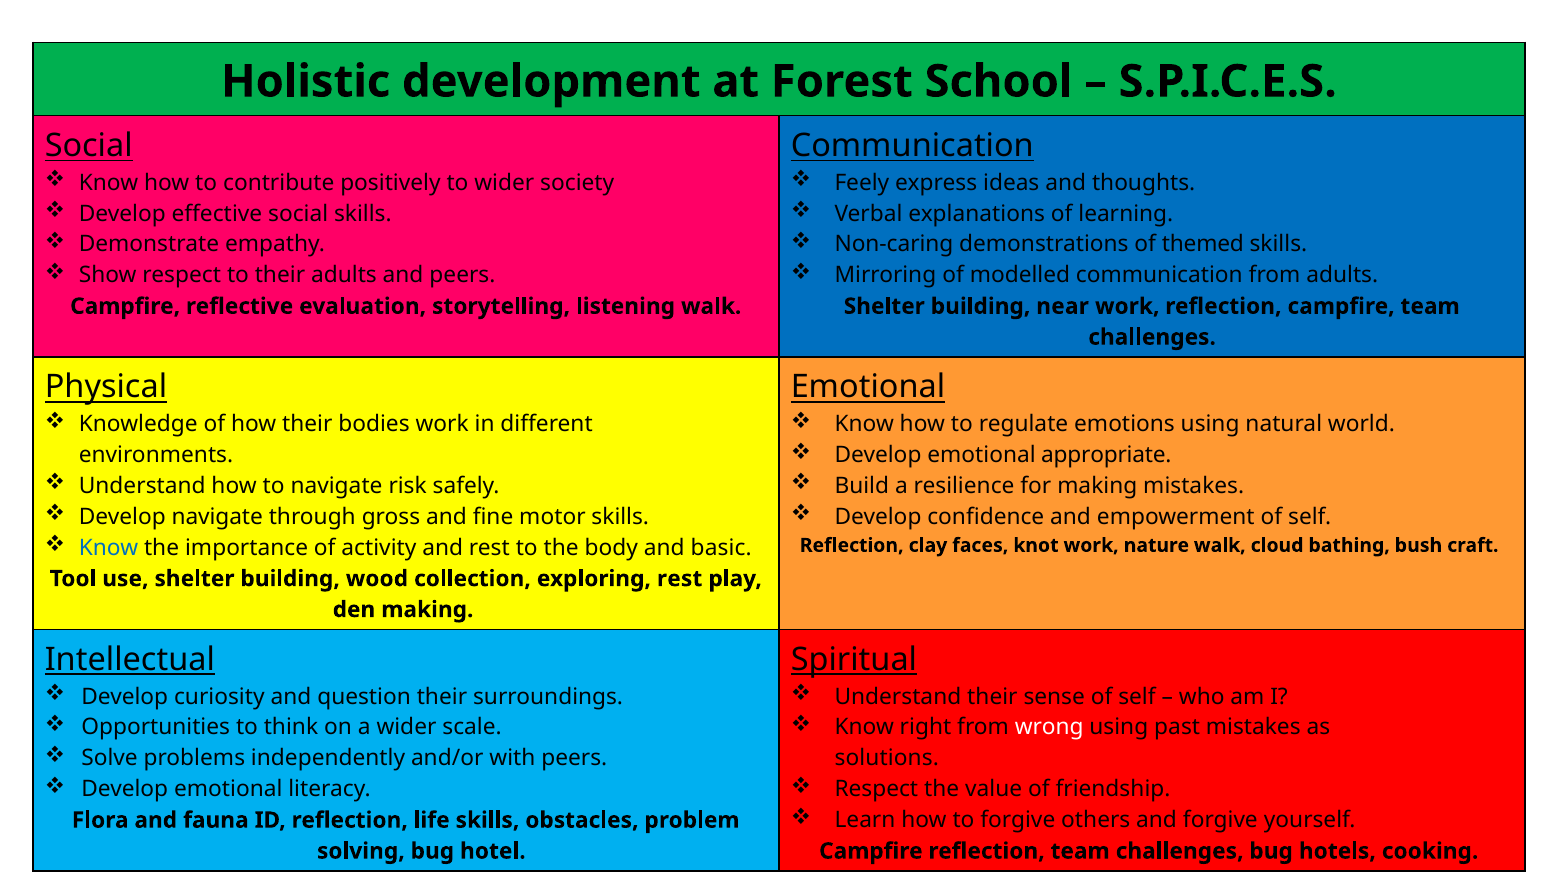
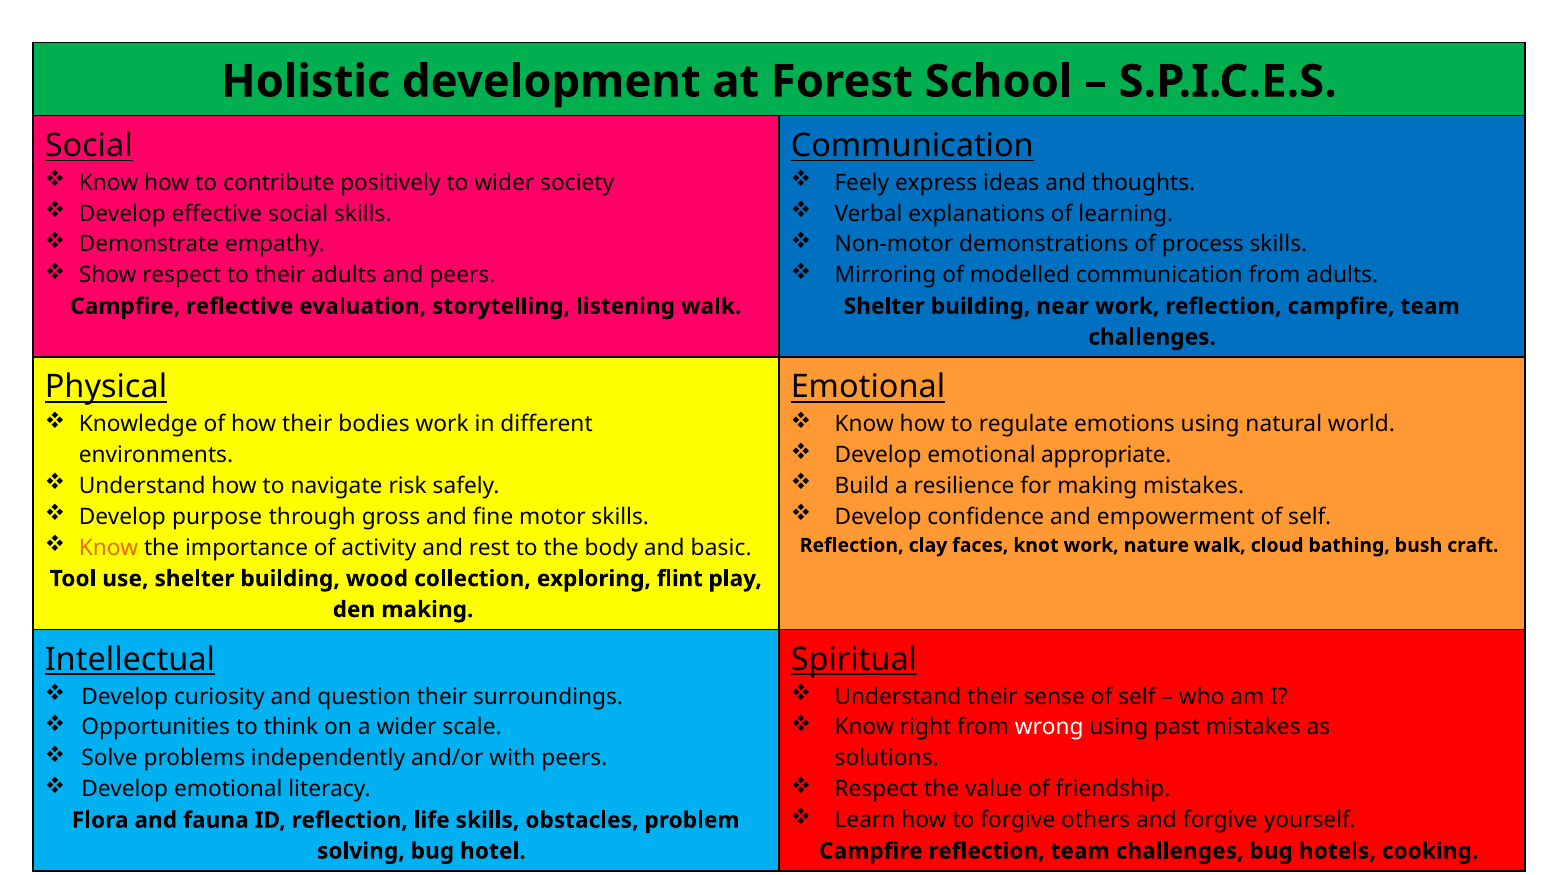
Non-caring: Non-caring -> Non-motor
themed: themed -> process
Develop navigate: navigate -> purpose
Know at (109, 548) colour: blue -> orange
exploring rest: rest -> flint
